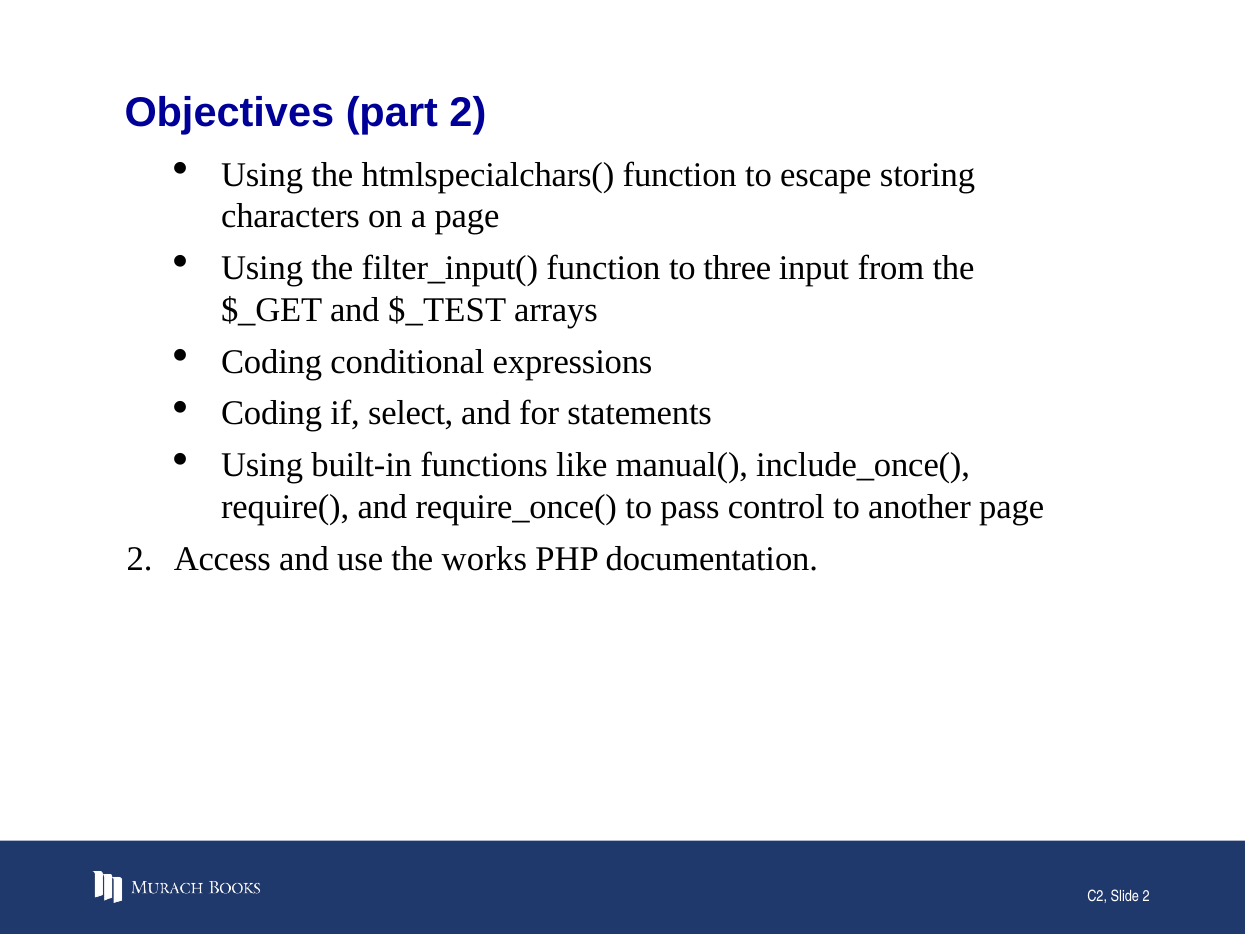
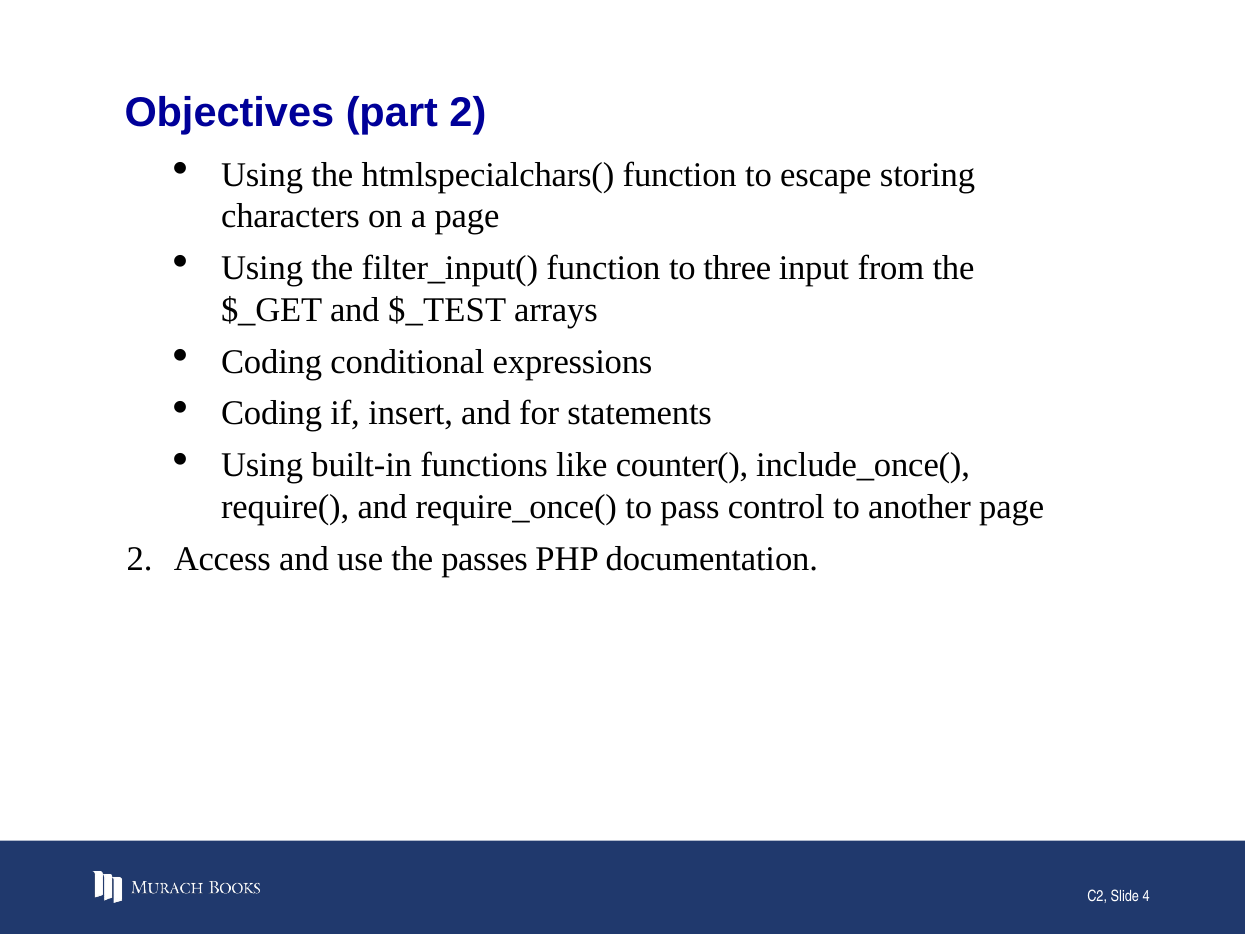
select: select -> insert
manual(: manual( -> counter(
works: works -> passes
Slide 2: 2 -> 4
